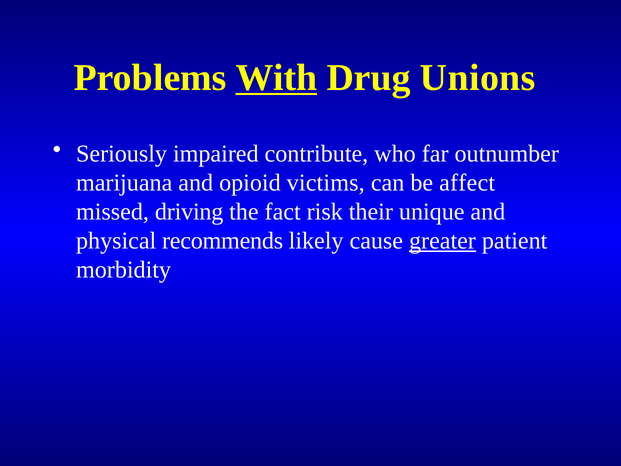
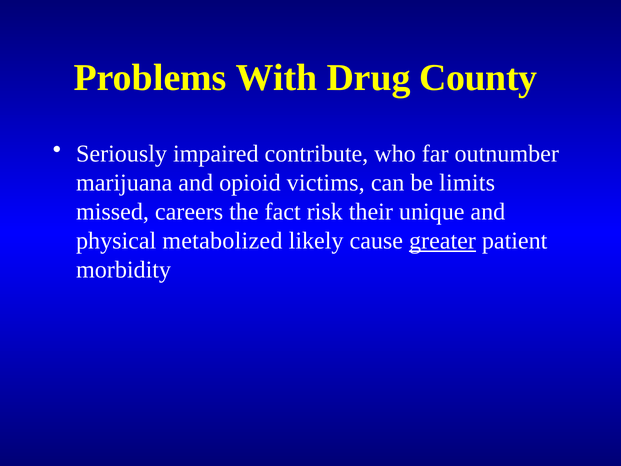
With underline: present -> none
Unions: Unions -> County
affect: affect -> limits
driving: driving -> careers
recommends: recommends -> metabolized
